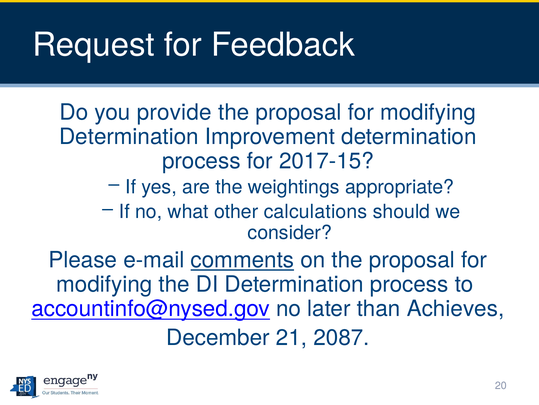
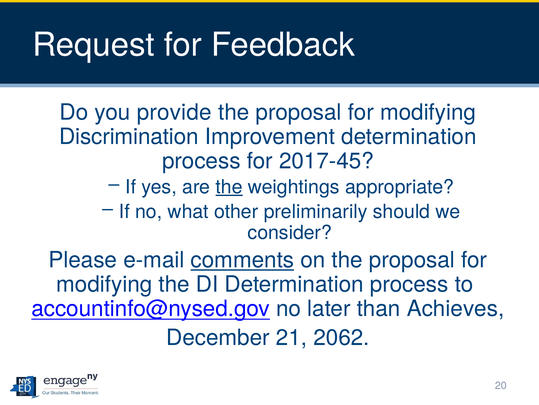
Determination at (129, 136): Determination -> Discrimination
2017-15: 2017-15 -> 2017-45
the at (229, 187) underline: none -> present
calculations: calculations -> preliminarily
2087: 2087 -> 2062
